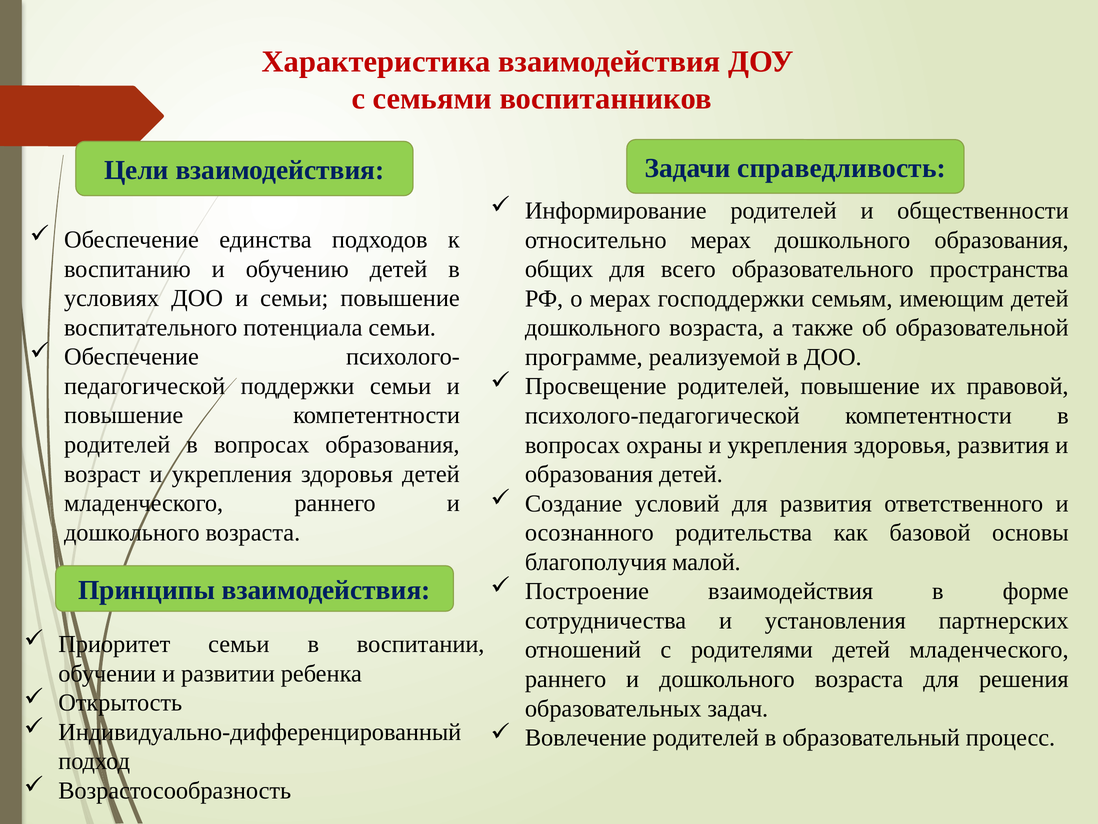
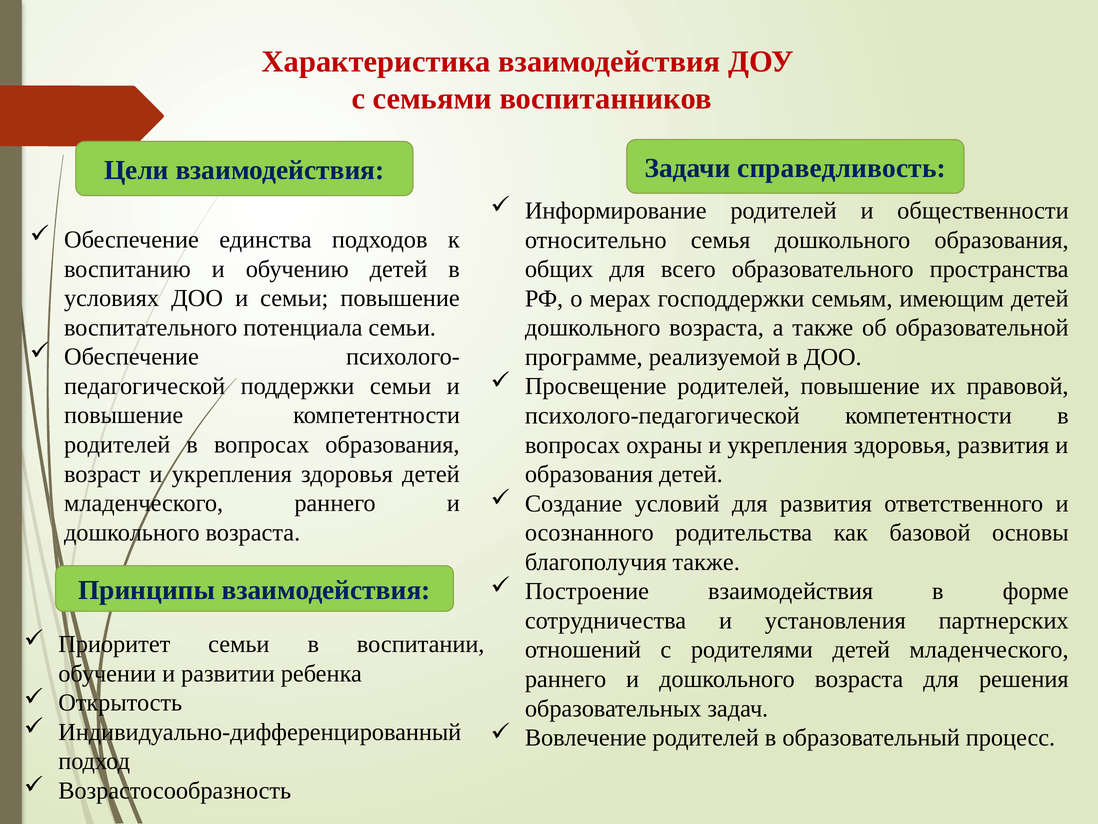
относительно мерах: мерах -> семья
благополучия малой: малой -> также
